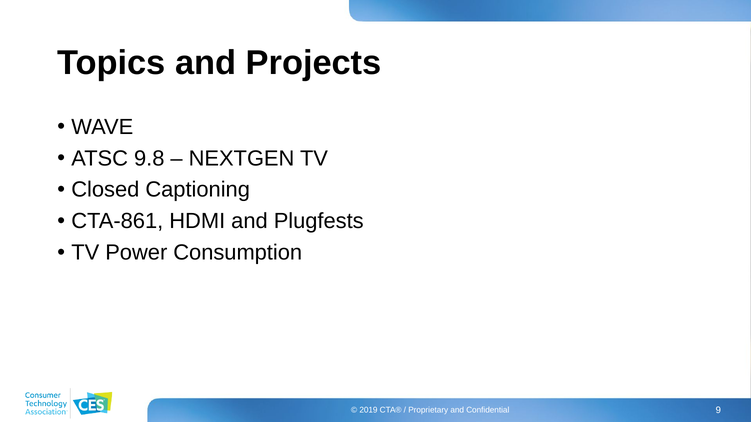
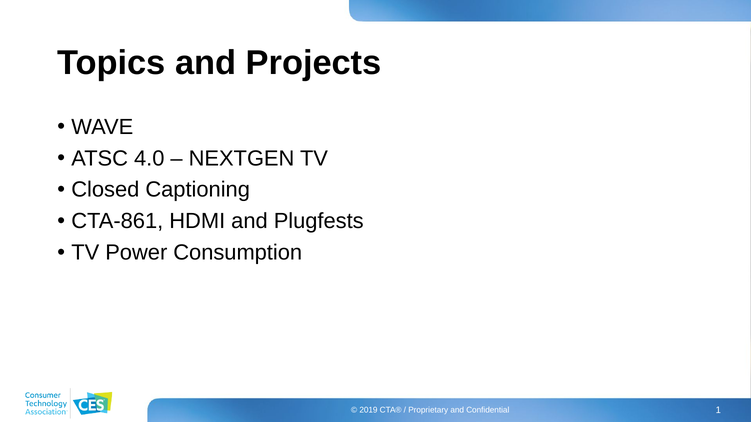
9.8: 9.8 -> 4.0
9: 9 -> 1
